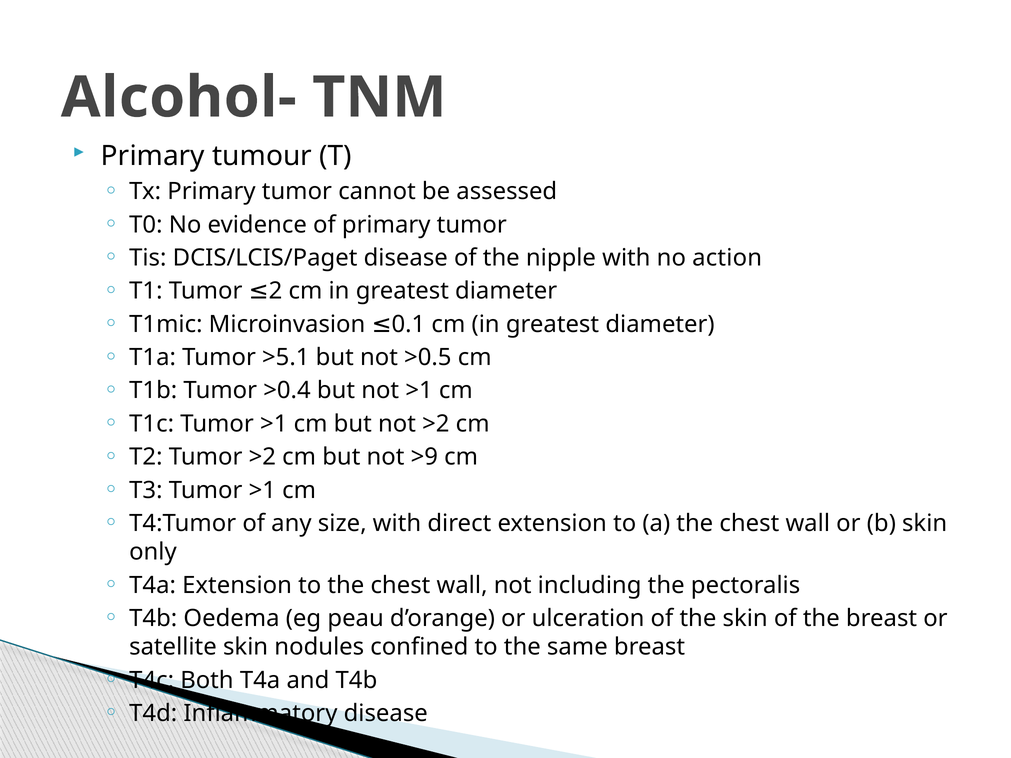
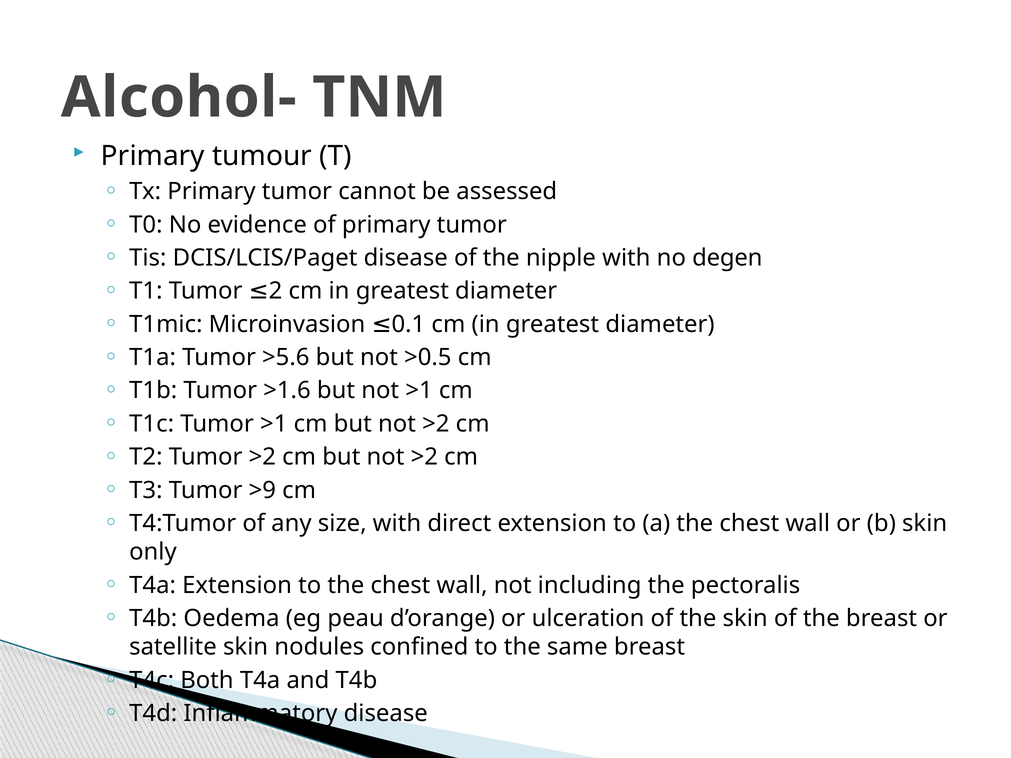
action: action -> degen
>5.1: >5.1 -> >5.6
>0.4: >0.4 -> >1.6
>9 at (424, 457): >9 -> >2
T3 Tumor >1: >1 -> >9
